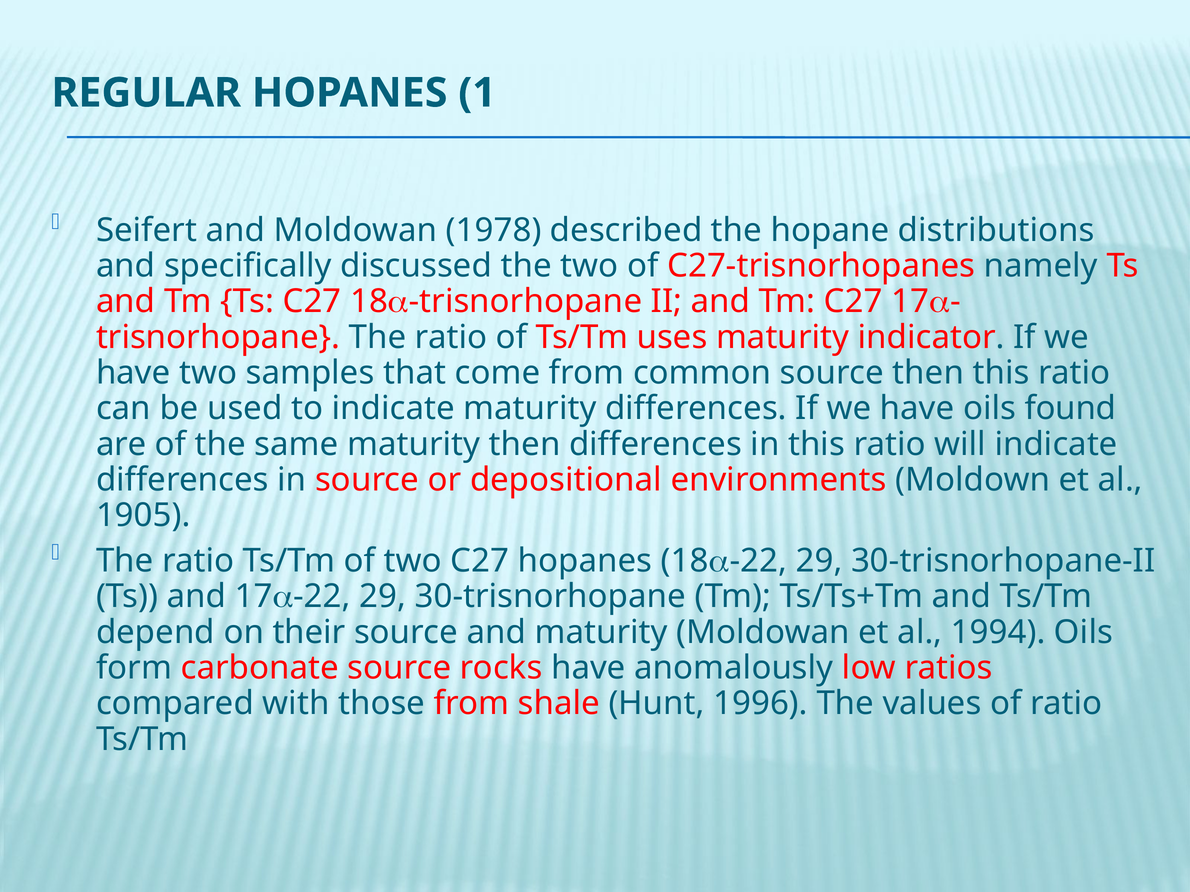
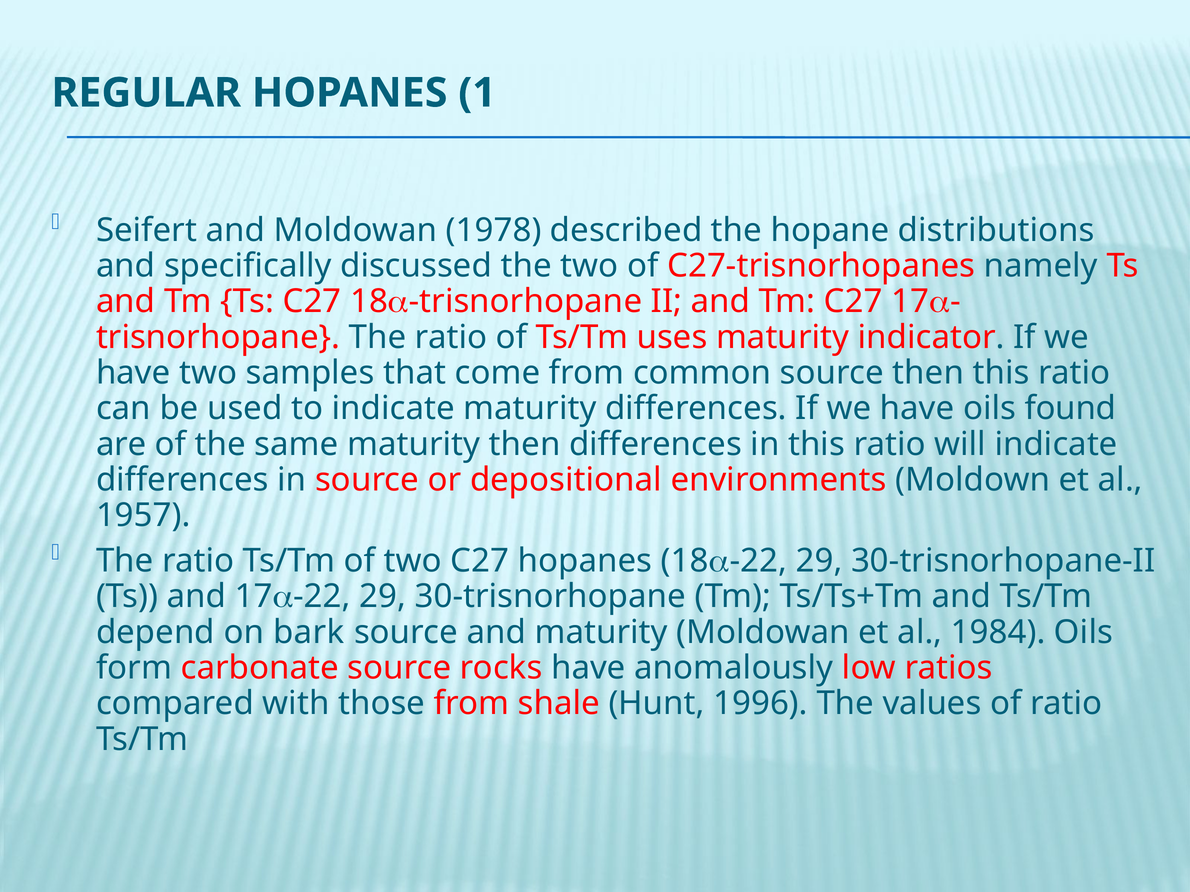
1905: 1905 -> 1957
their: their -> bark
1994: 1994 -> 1984
